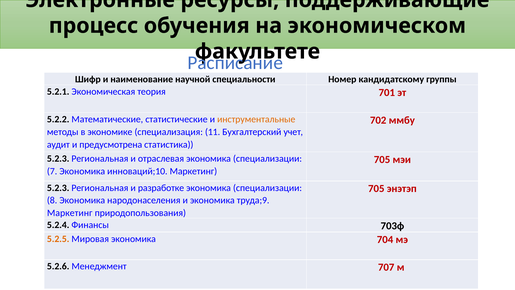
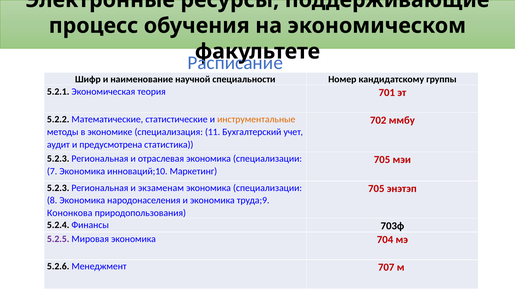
разработке: разработке -> экзаменам
Маркетинг at (70, 213): Маркетинг -> Кононкова
5.2.5 colour: orange -> purple
